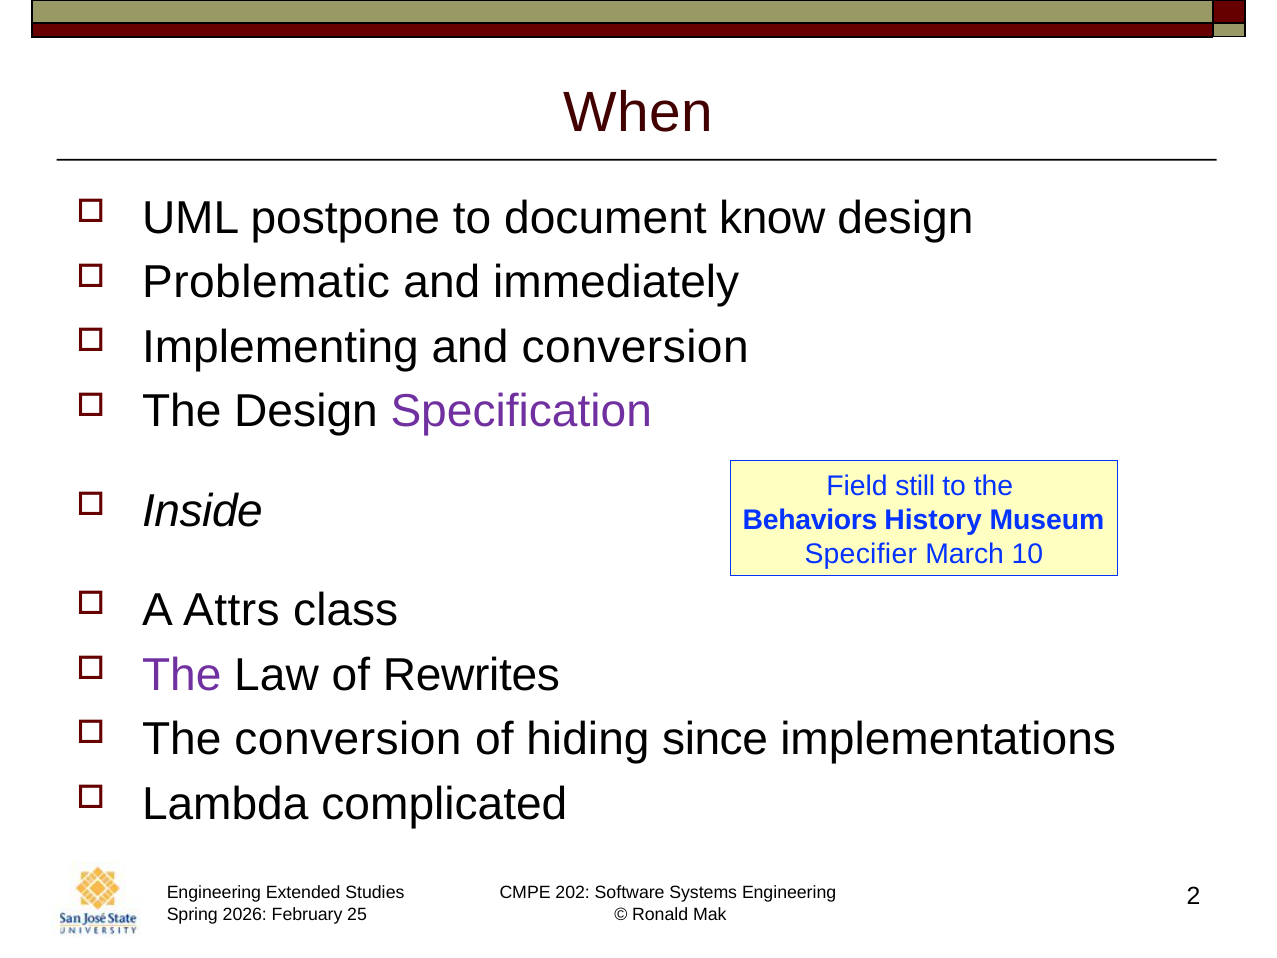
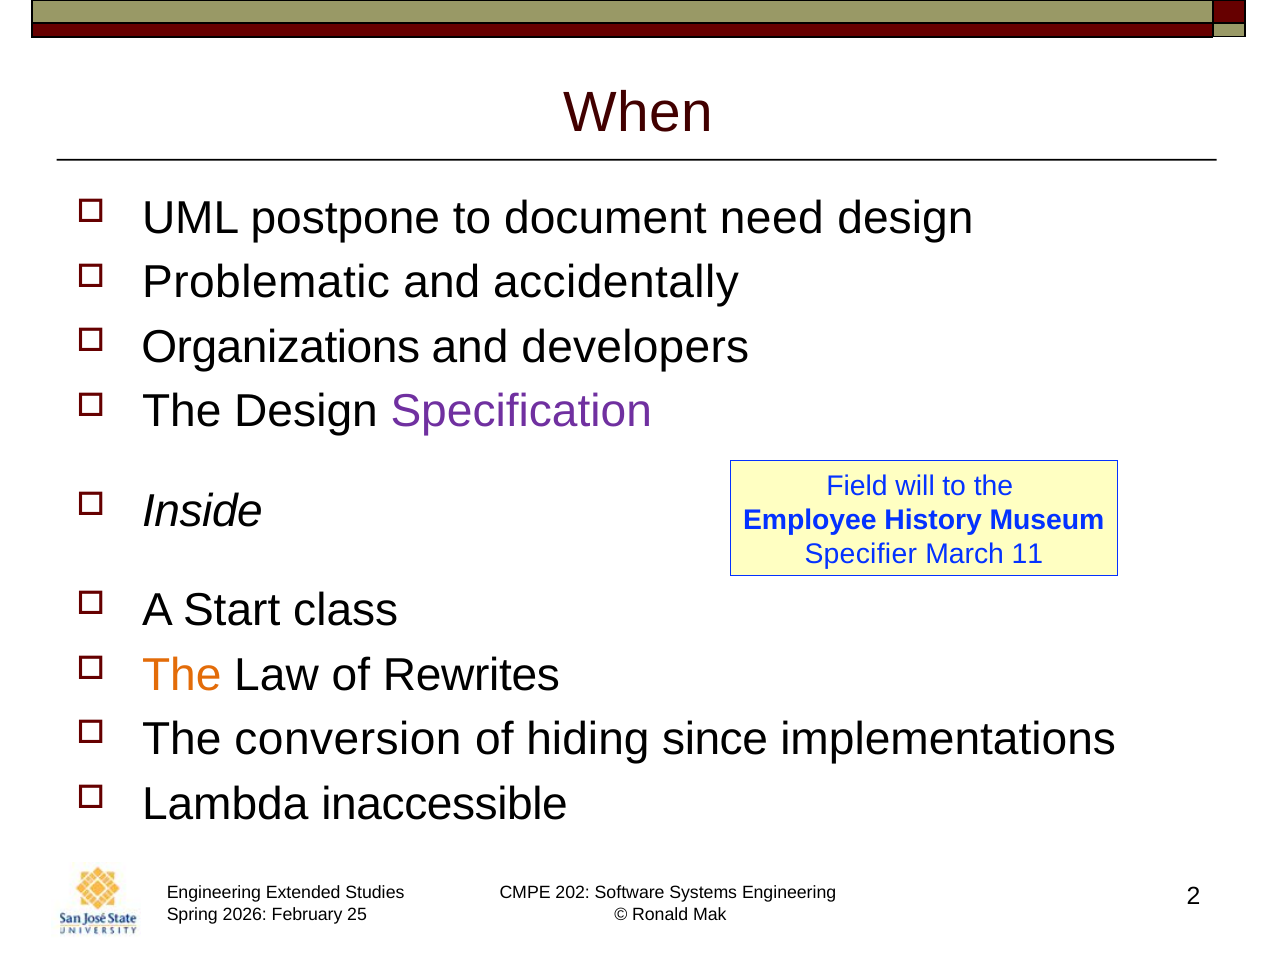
know: know -> need
immediately: immediately -> accidentally
Implementing: Implementing -> Organizations
and conversion: conversion -> developers
still: still -> will
Behaviors: Behaviors -> Employee
10: 10 -> 11
Attrs: Attrs -> Start
The at (182, 675) colour: purple -> orange
complicated: complicated -> inaccessible
